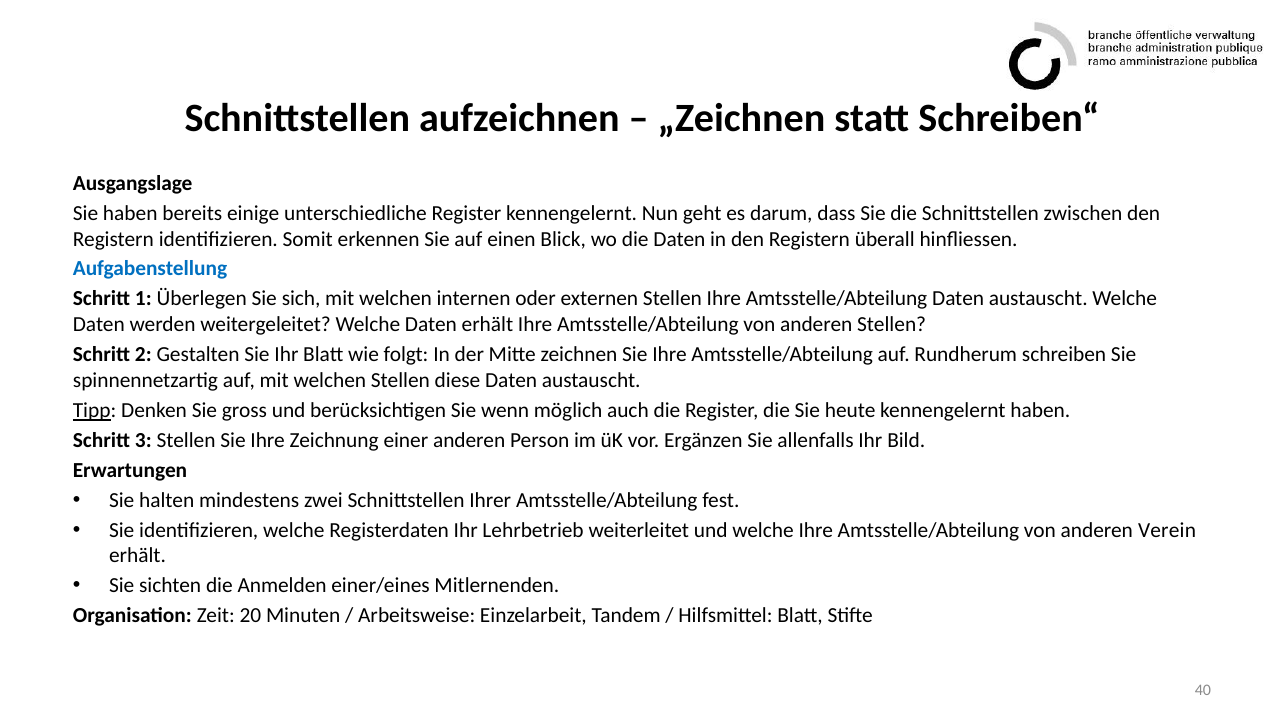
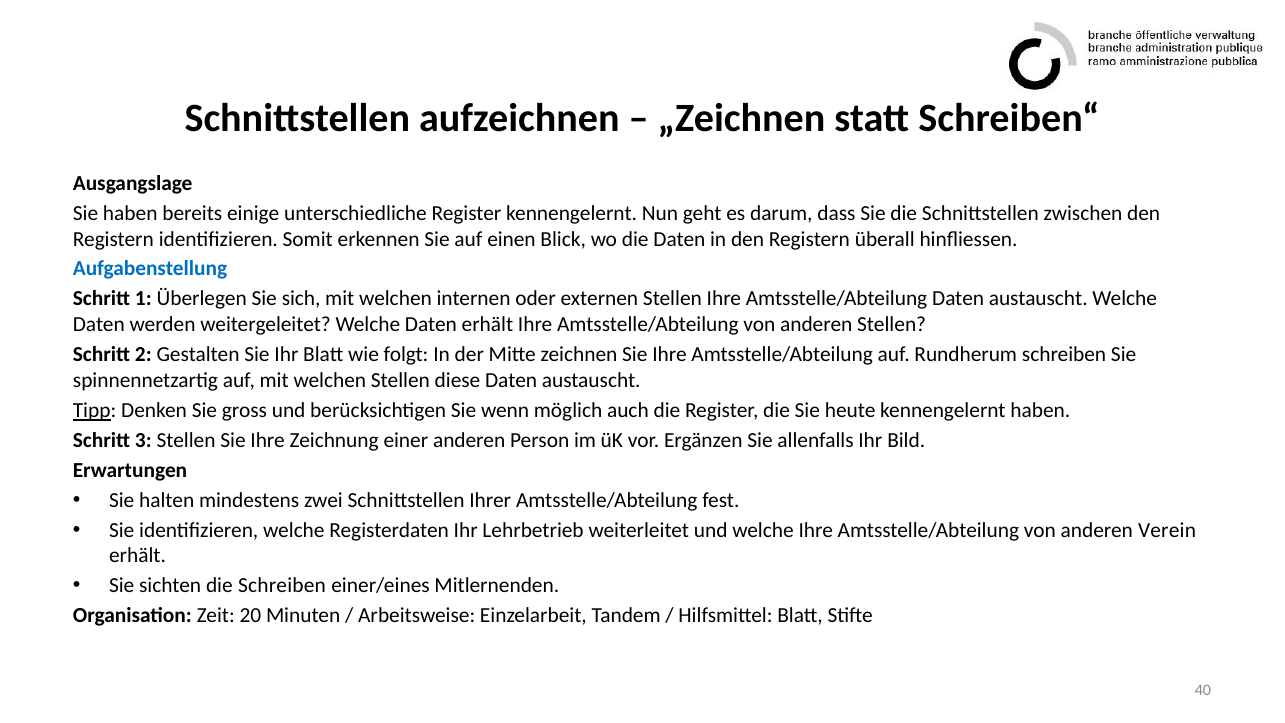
die Anmelden: Anmelden -> Schreiben
